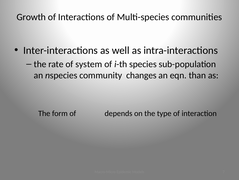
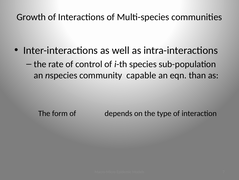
system: system -> control
changes: changes -> capable
